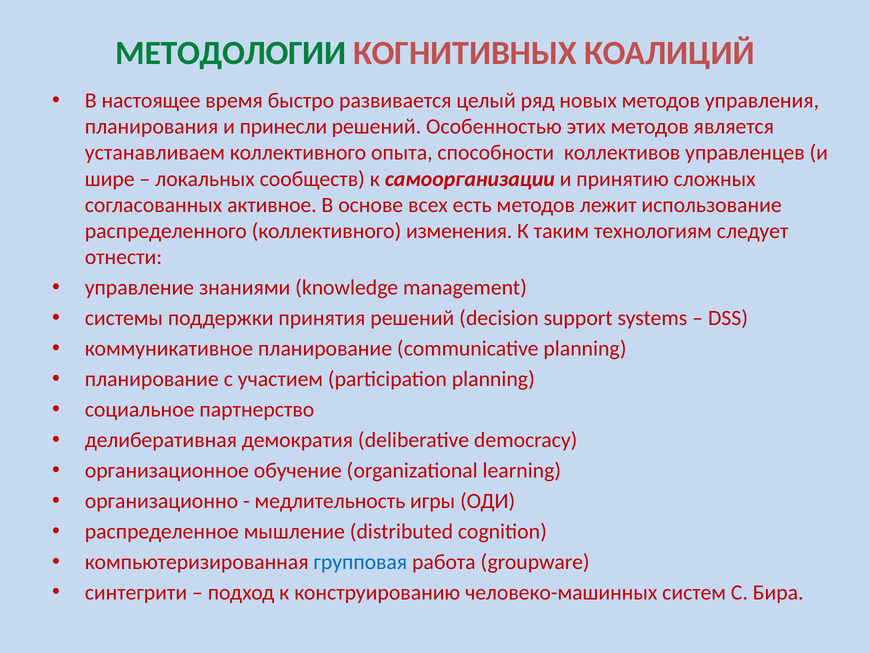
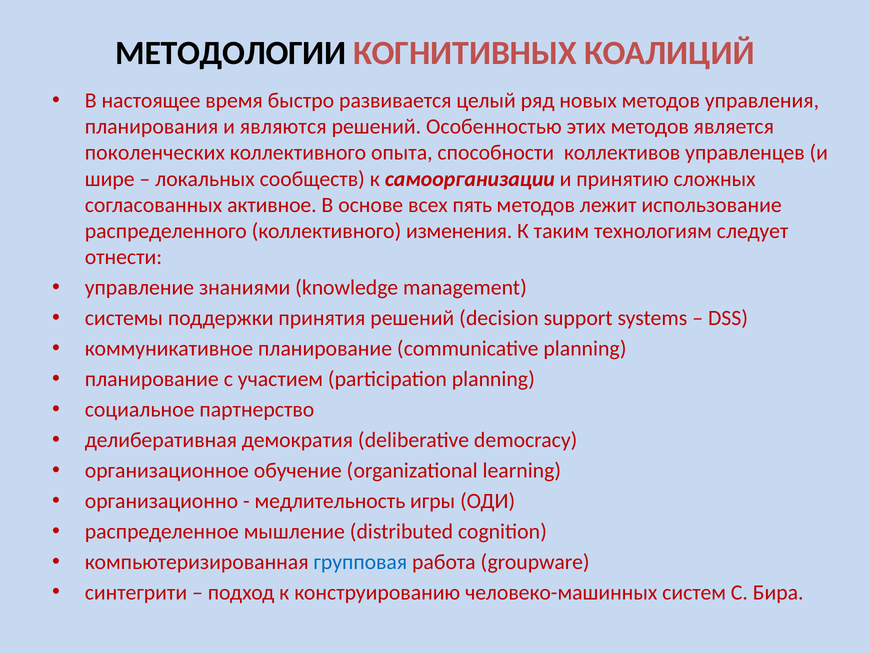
МЕТОДОЛОГИИ colour: green -> black
принесли: принесли -> являются
устанавливаем: устанавливаем -> поколенческих
есть: есть -> пять
